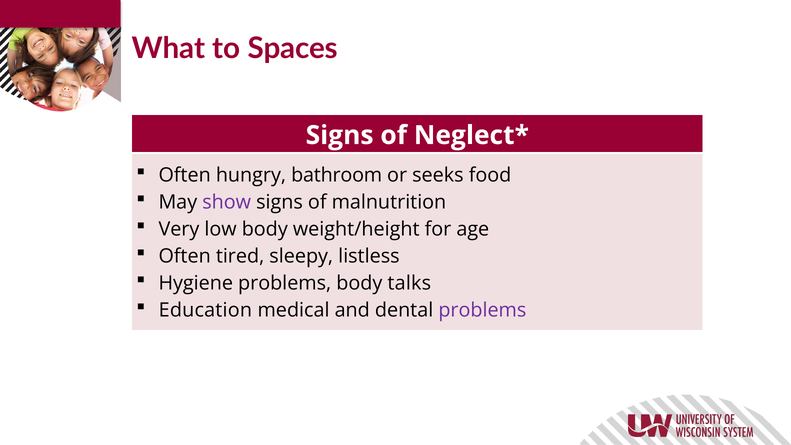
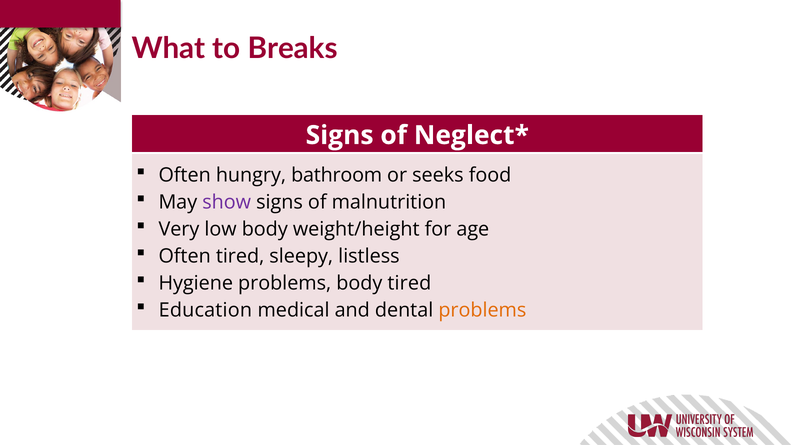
Spaces: Spaces -> Breaks
body talks: talks -> tired
problems at (482, 310) colour: purple -> orange
